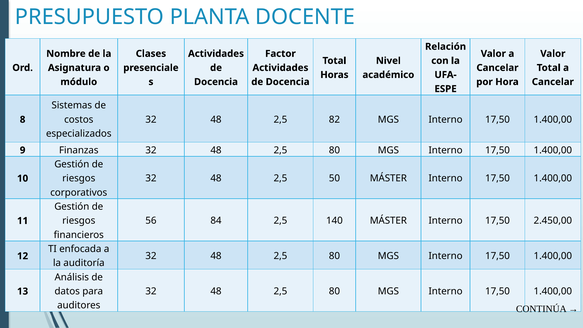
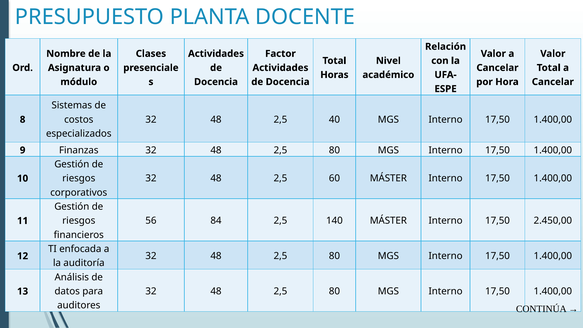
82: 82 -> 40
50: 50 -> 60
